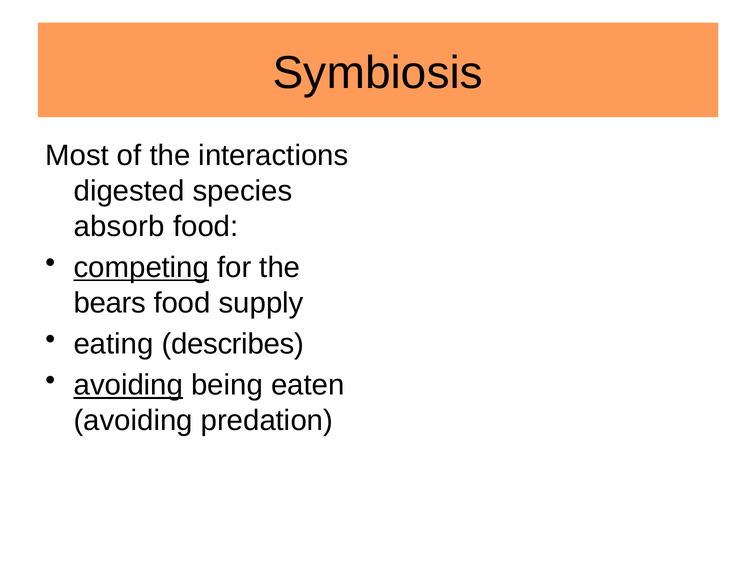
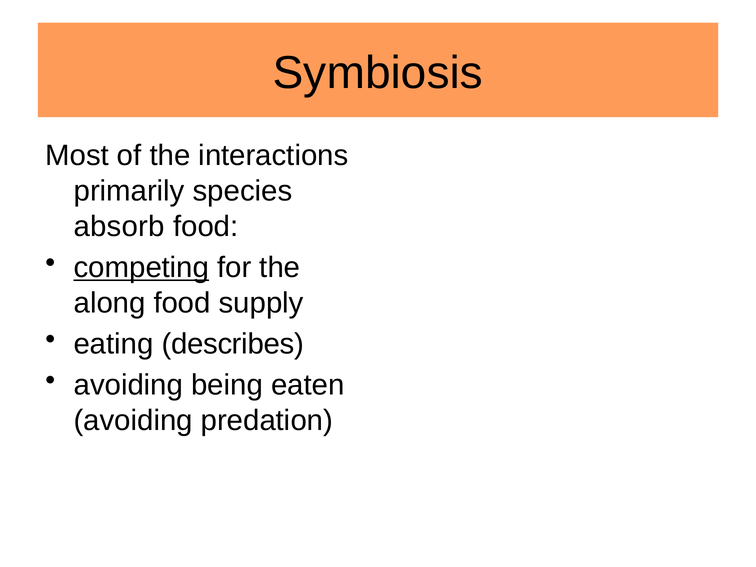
digested: digested -> primarily
bears: bears -> along
avoiding at (128, 385) underline: present -> none
